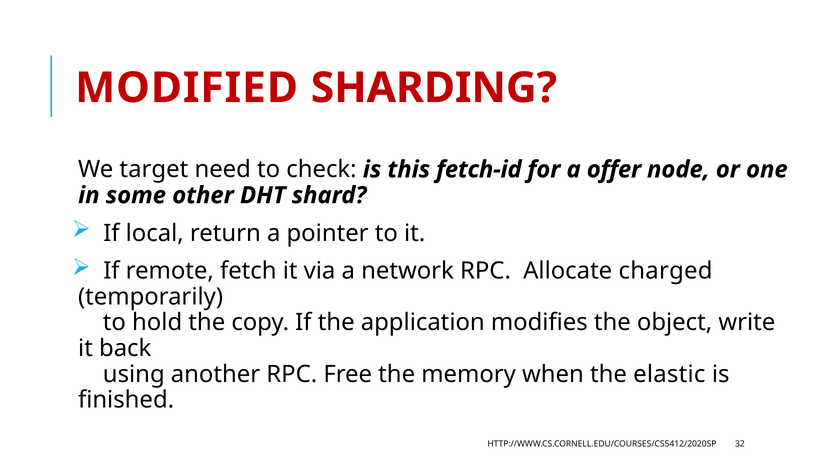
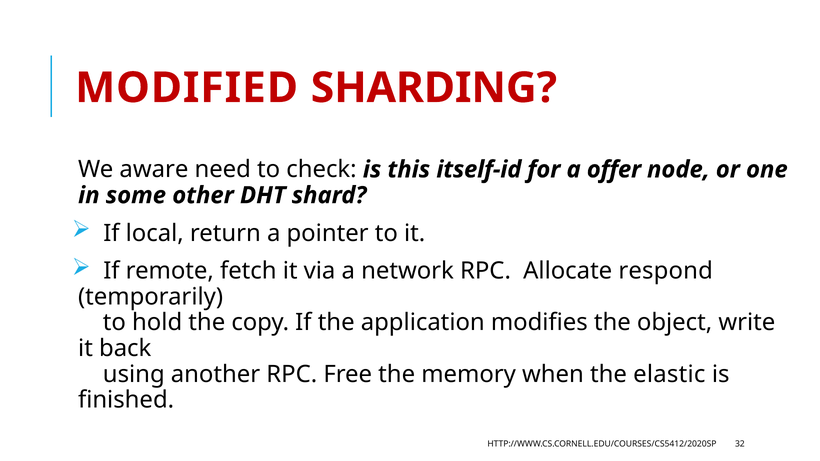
target: target -> aware
fetch-id: fetch-id -> itself-id
charged: charged -> respond
